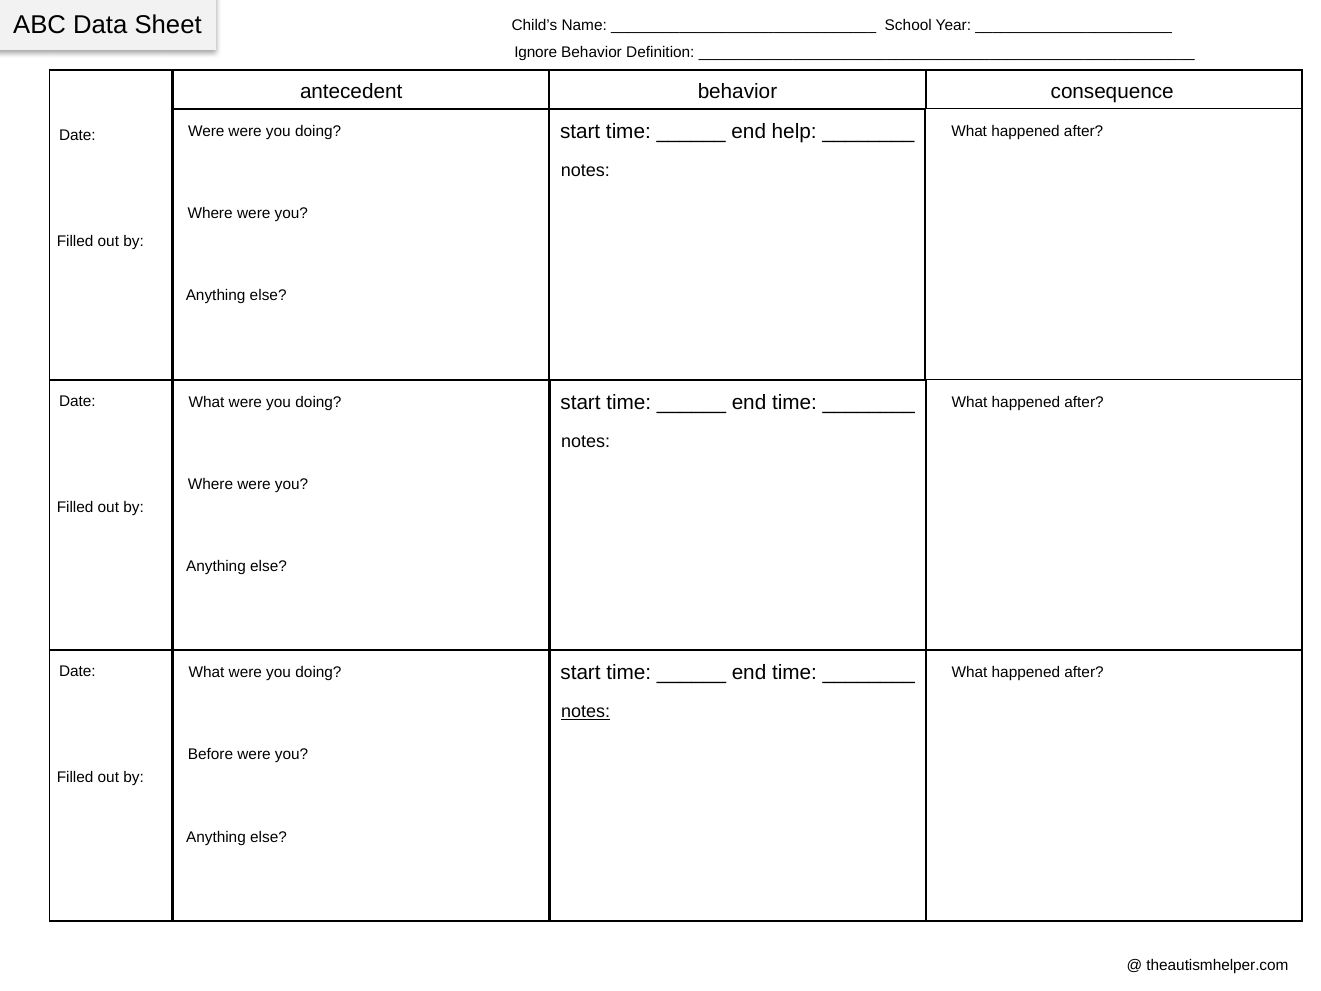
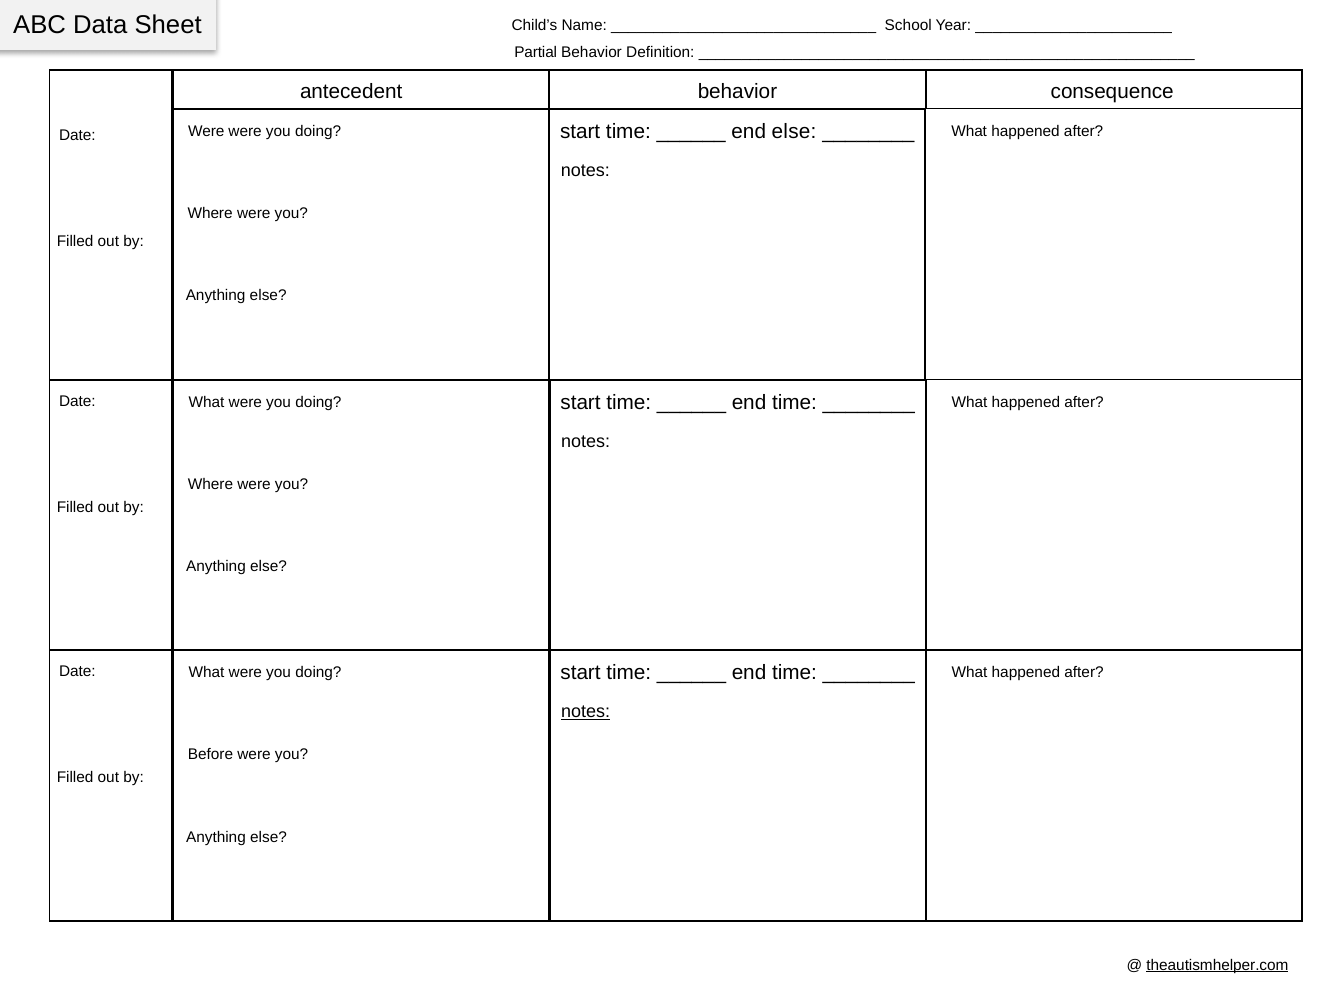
Ignore: Ignore -> Partial
end help: help -> else
theautismhelper.com underline: none -> present
